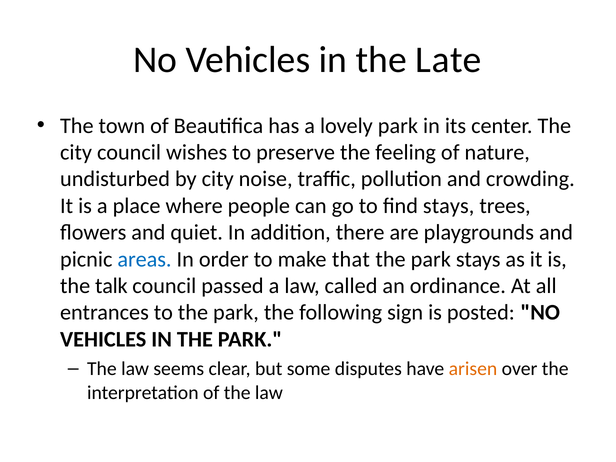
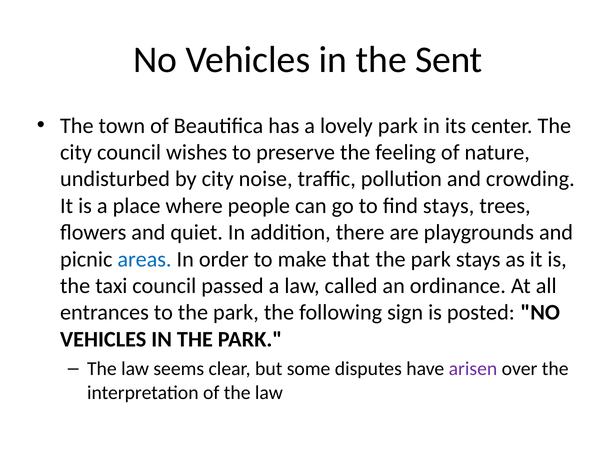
Late: Late -> Sent
talk: talk -> taxi
arisen colour: orange -> purple
